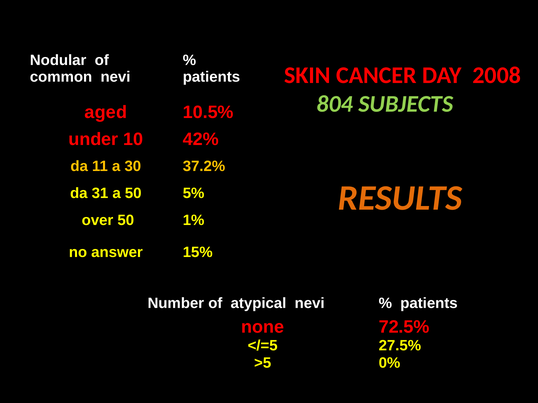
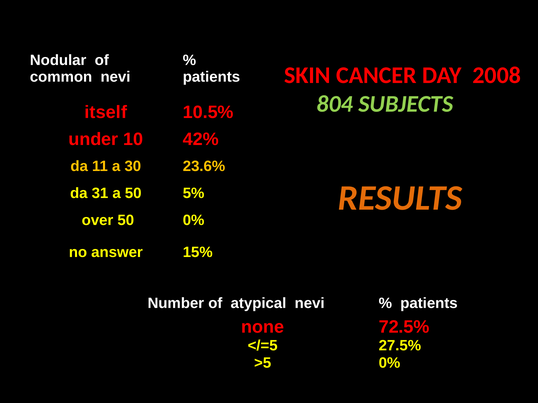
aged: aged -> itself
37.2%: 37.2% -> 23.6%
50 1%: 1% -> 0%
